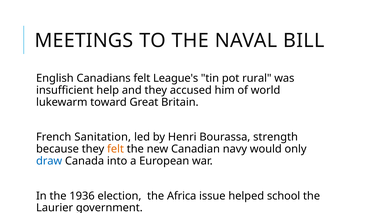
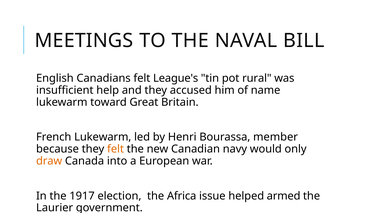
world: world -> name
French Sanitation: Sanitation -> Lukewarm
strength: strength -> member
draw colour: blue -> orange
1936: 1936 -> 1917
school: school -> armed
